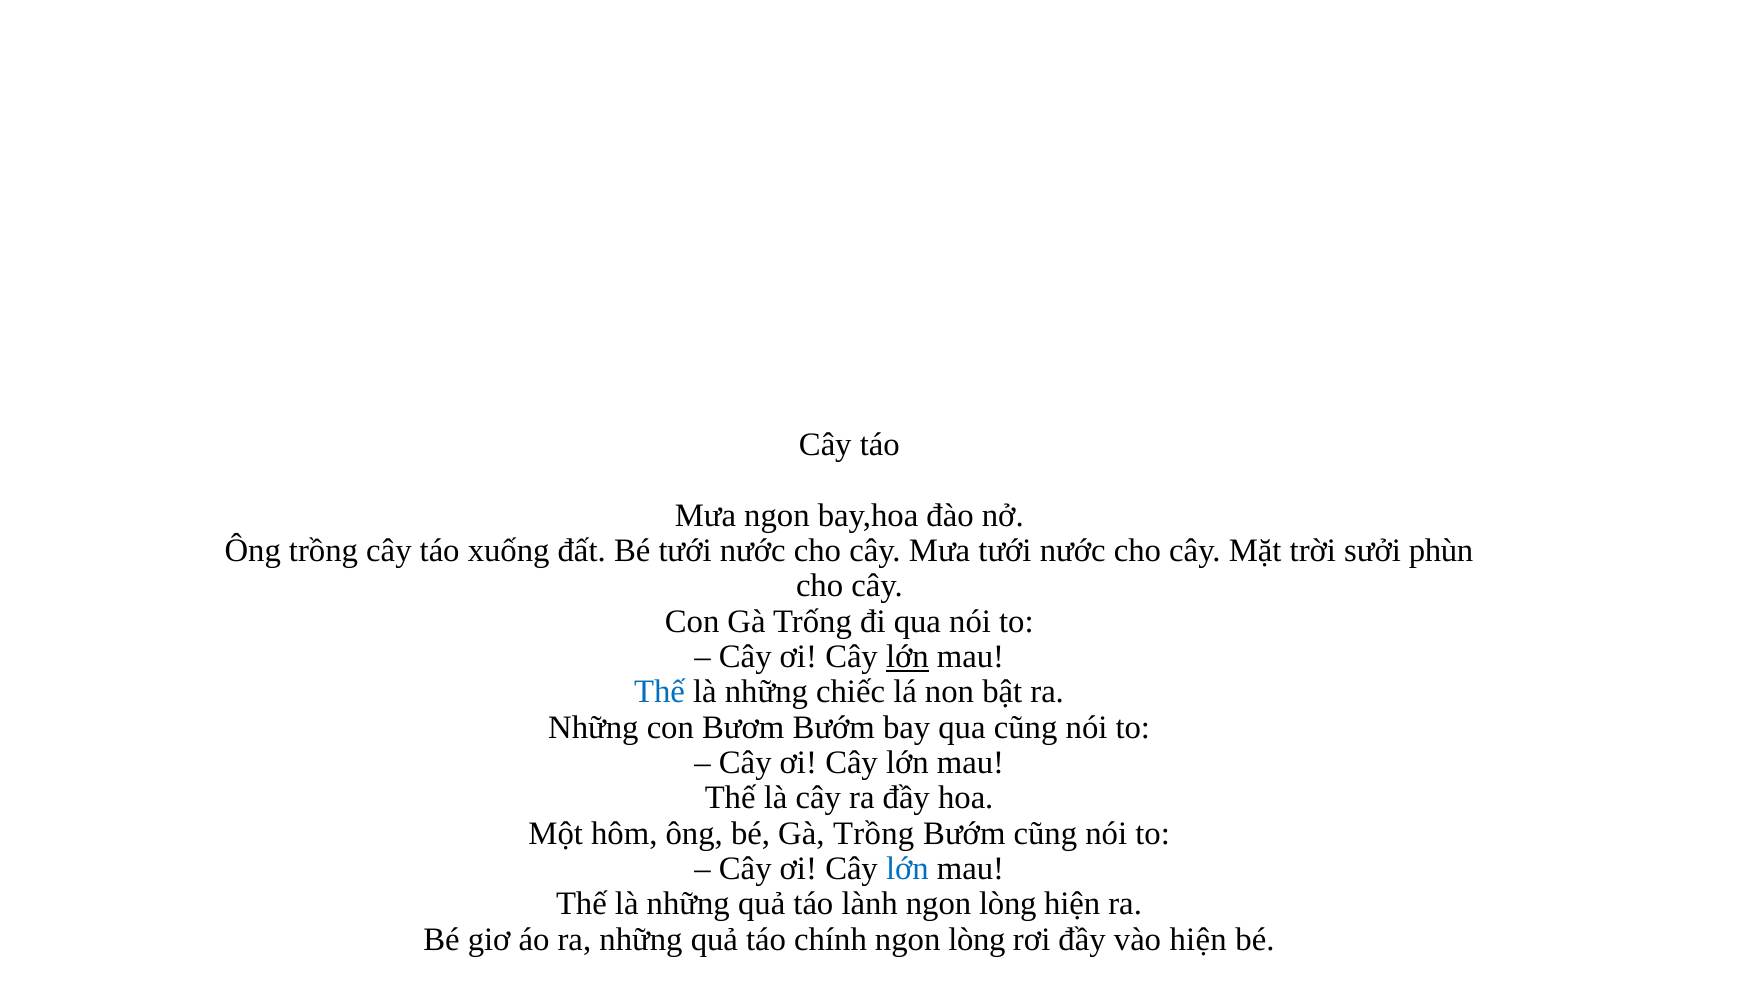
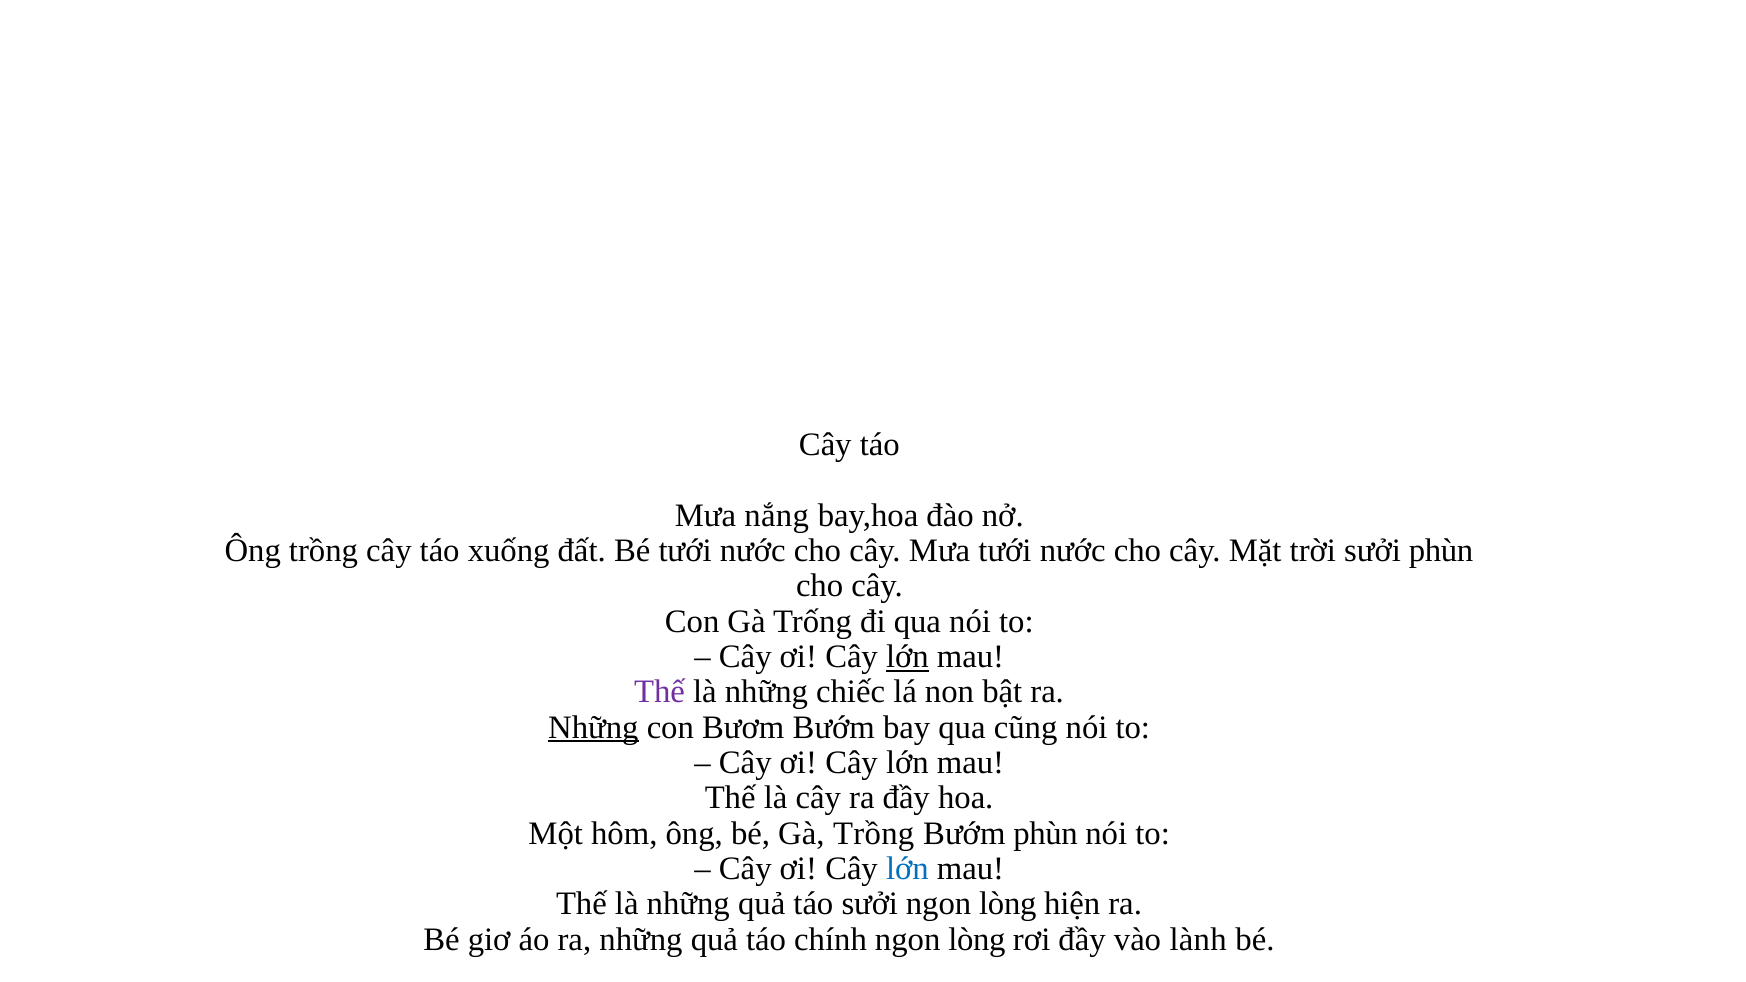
Mưa ngon: ngon -> nắng
Thế at (660, 692) colour: blue -> purple
Những at (593, 727) underline: none -> present
Bướm cũng: cũng -> phùn
táo lành: lành -> sưởi
vào hiện: hiện -> lành
